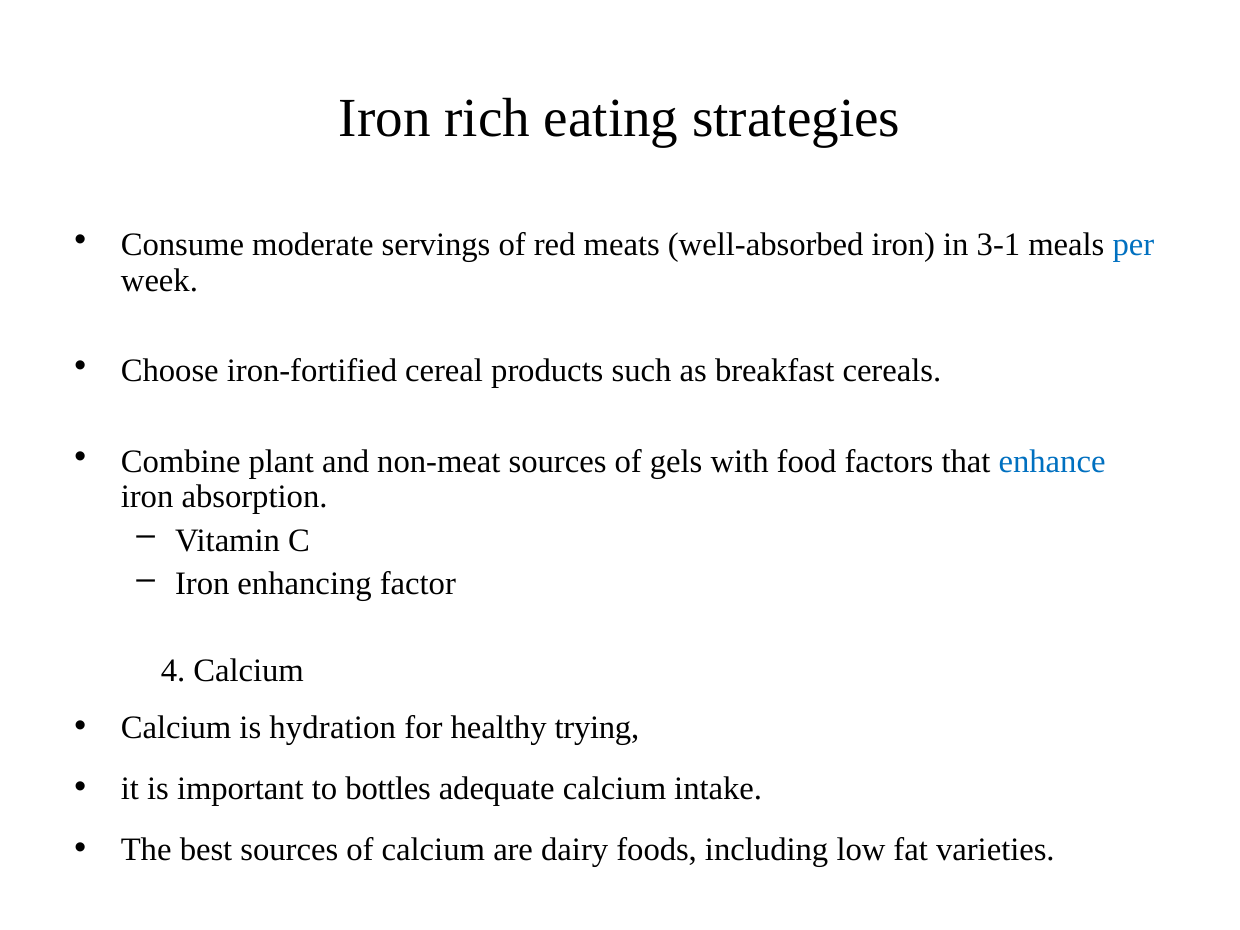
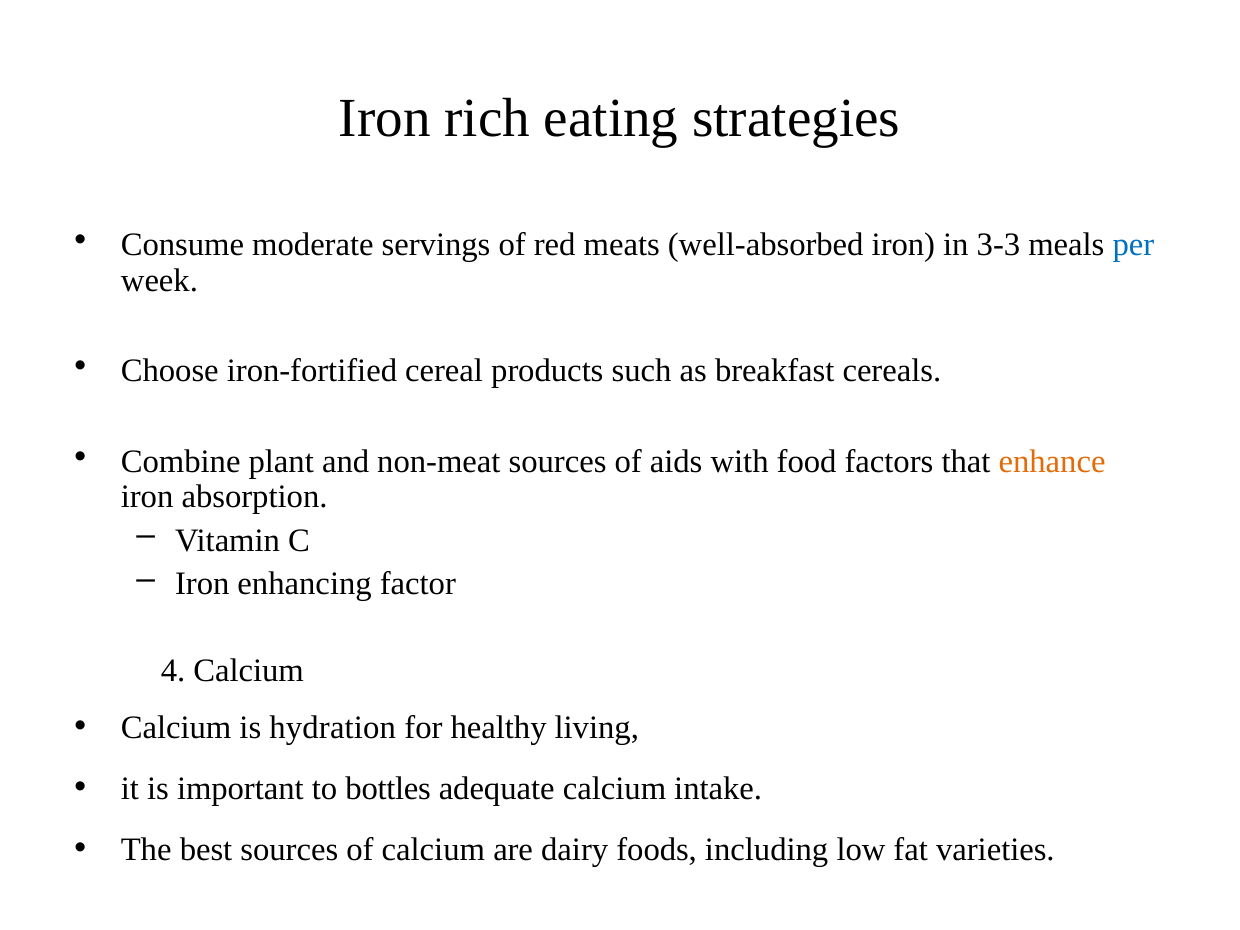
3-1: 3-1 -> 3-3
gels: gels -> aids
enhance colour: blue -> orange
trying: trying -> living
